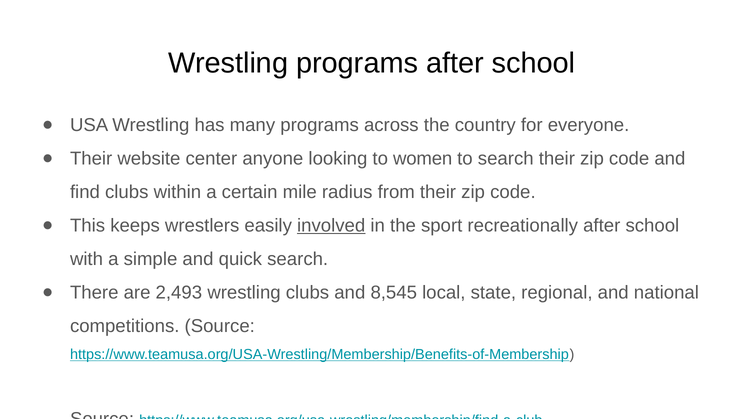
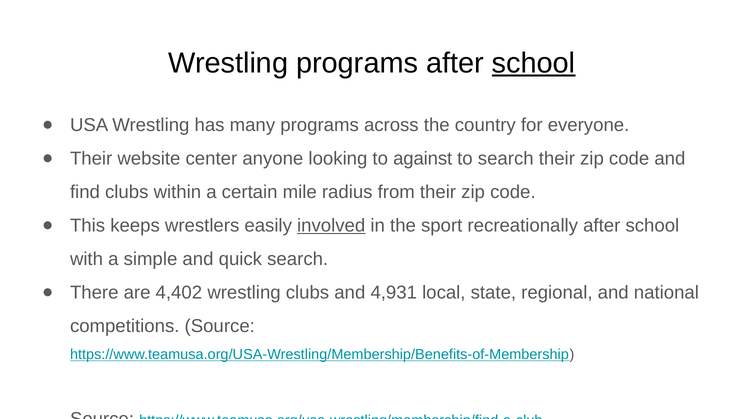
school at (534, 63) underline: none -> present
women: women -> against
2,493: 2,493 -> 4,402
8,545: 8,545 -> 4,931
